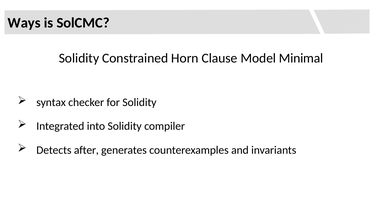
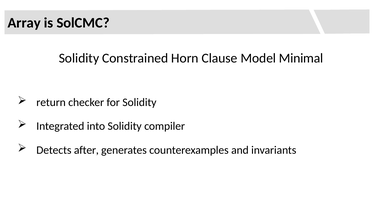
Ways: Ways -> Array
syntax: syntax -> return
